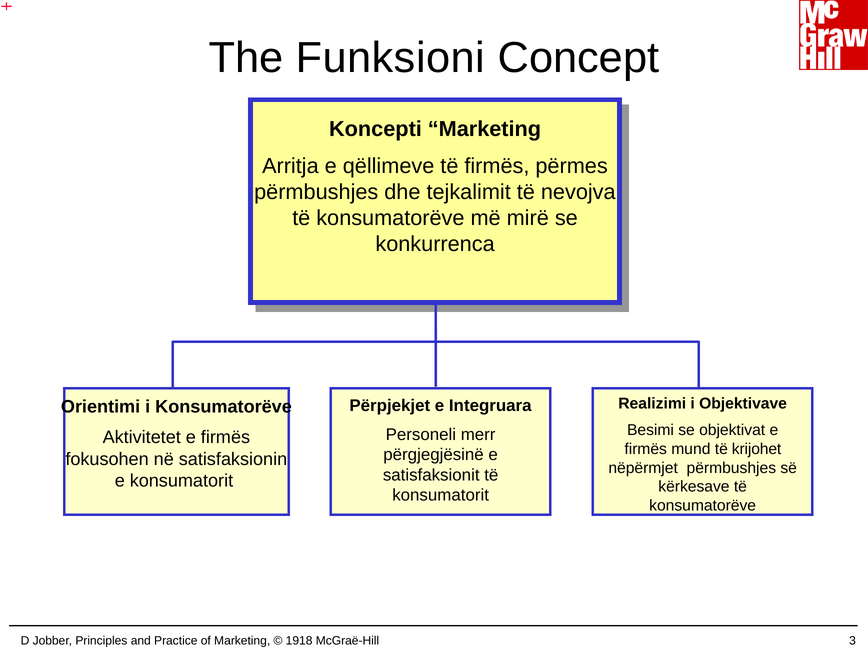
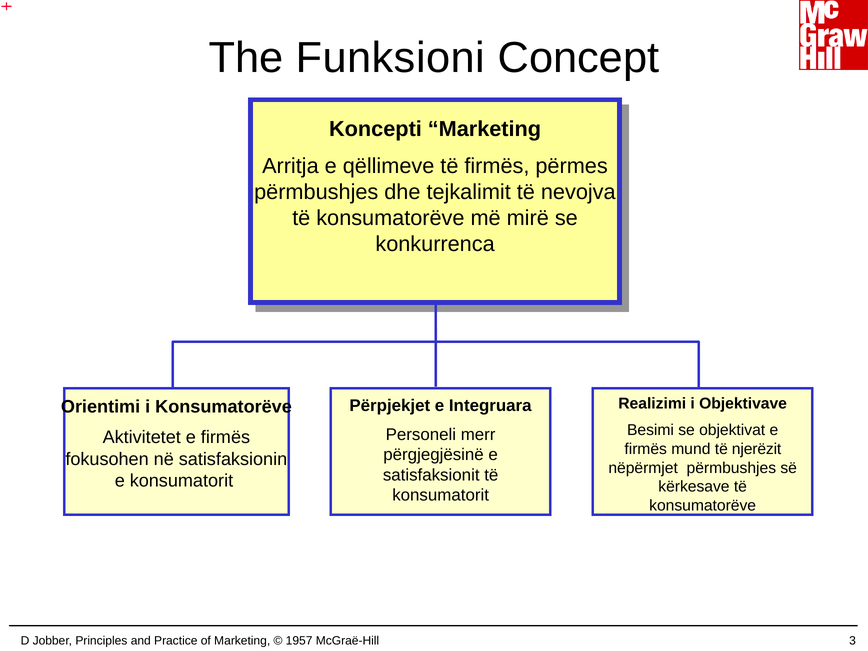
krijohet: krijohet -> njerëzit
1918: 1918 -> 1957
